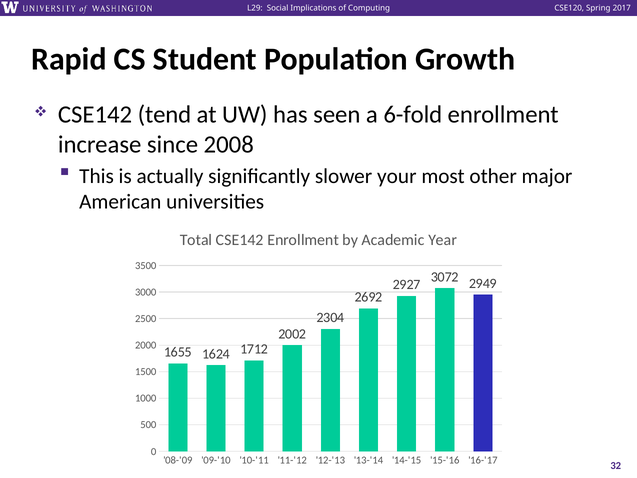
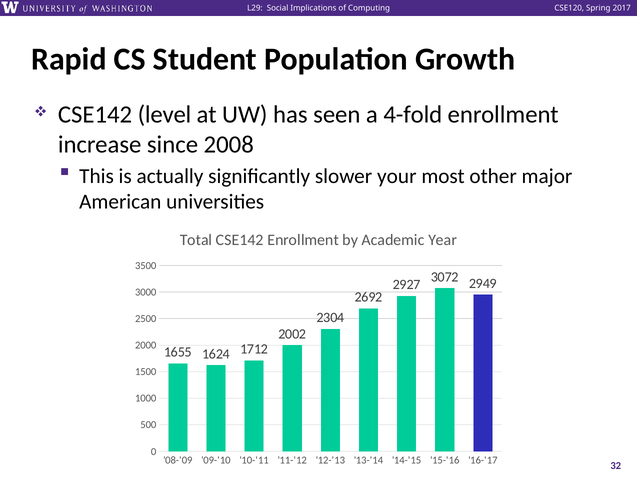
tend: tend -> level
6-fold: 6-fold -> 4-fold
